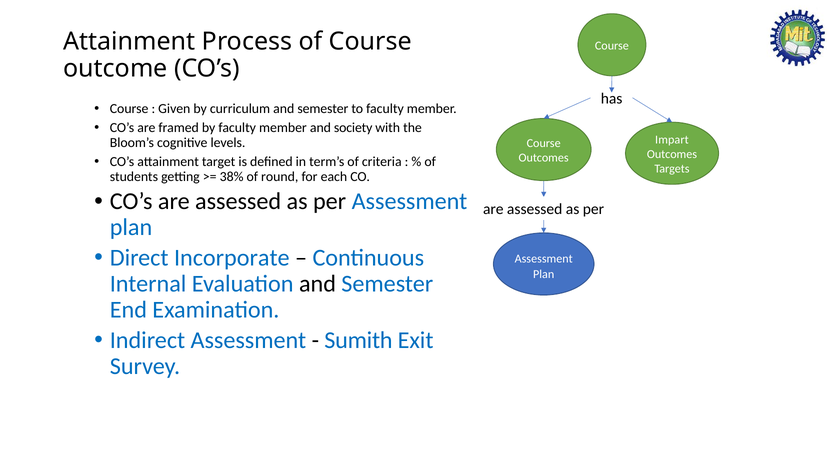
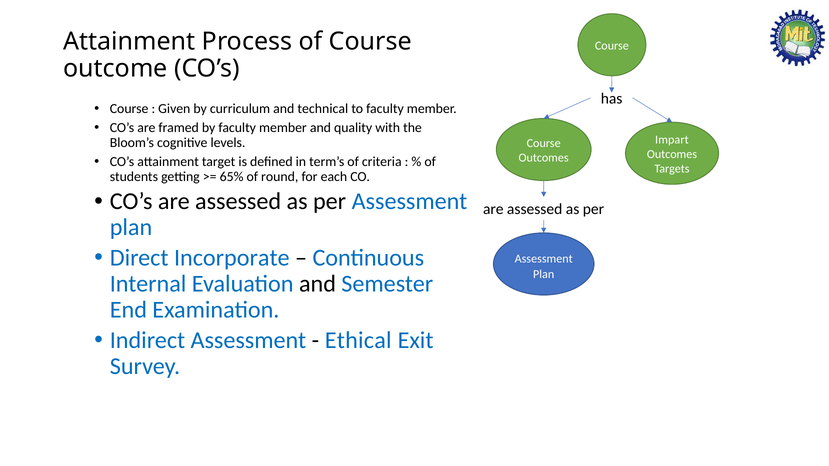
curriculum and semester: semester -> technical
society: society -> quality
38%: 38% -> 65%
Sumith: Sumith -> Ethical
